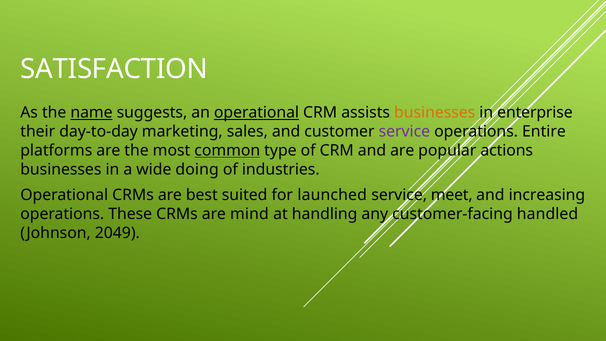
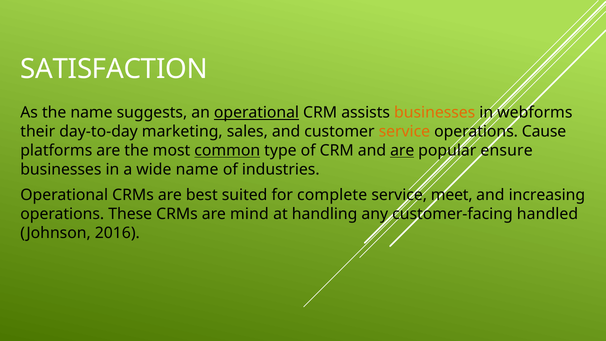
name at (92, 113) underline: present -> none
enterprise: enterprise -> webforms
service at (404, 132) colour: purple -> orange
Entire: Entire -> Cause
are at (402, 150) underline: none -> present
actions: actions -> ensure
wide doing: doing -> name
launched: launched -> complete
2049: 2049 -> 2016
